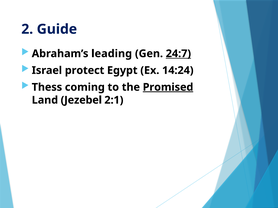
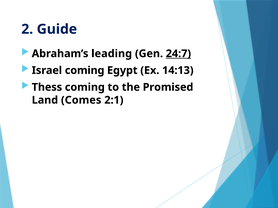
Israel protect: protect -> coming
14:24: 14:24 -> 14:13
Promised underline: present -> none
Jezebel: Jezebel -> Comes
